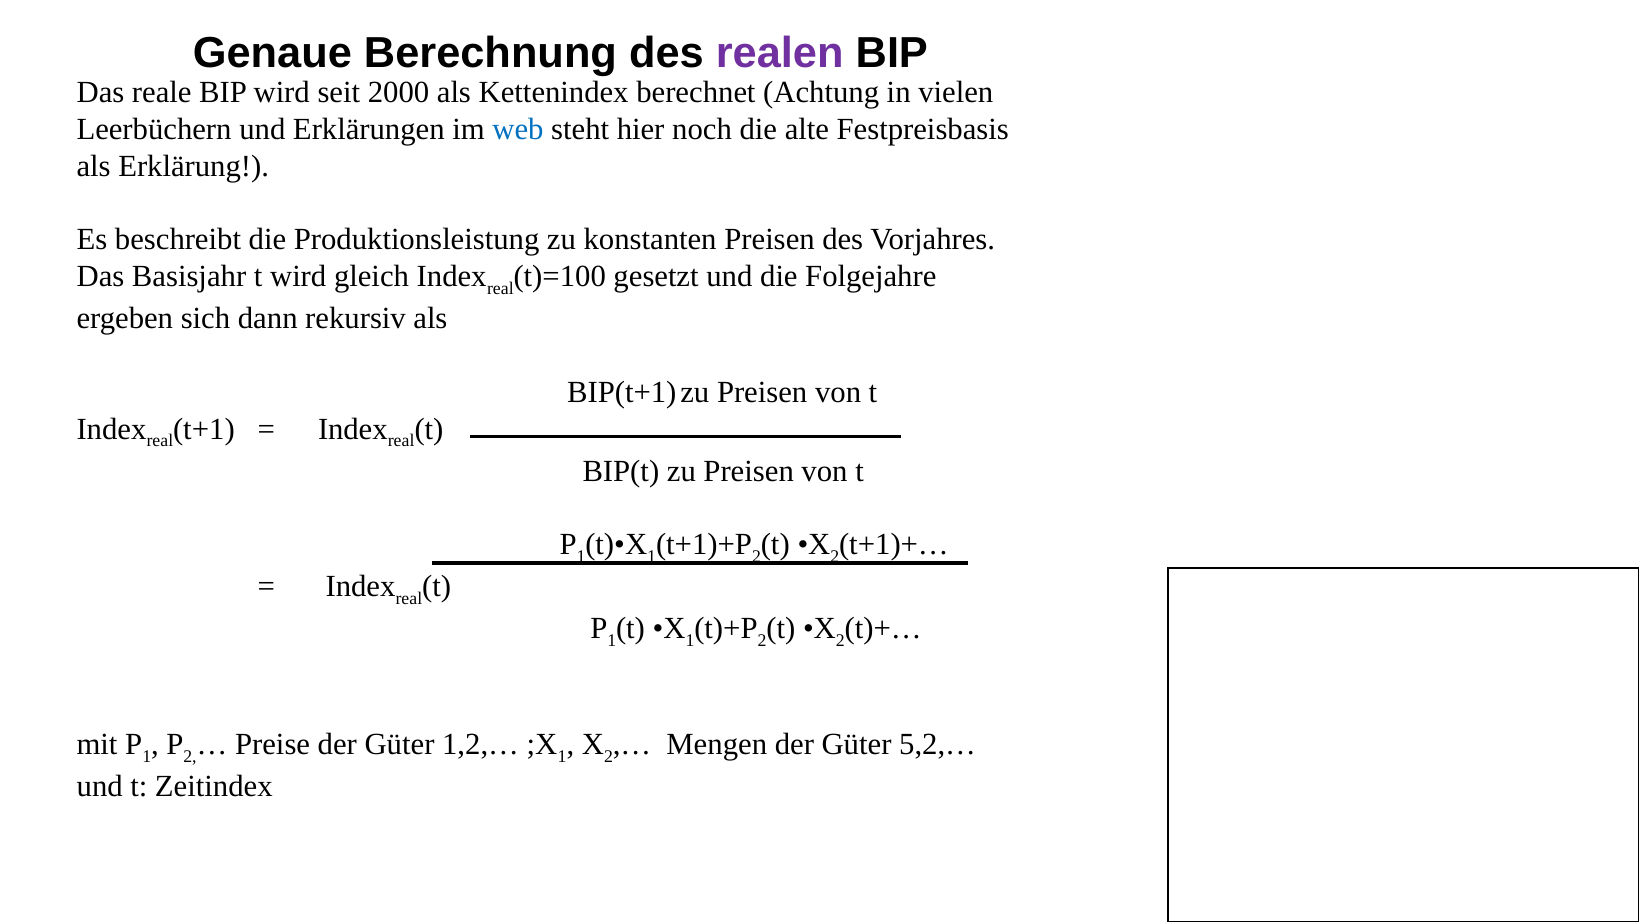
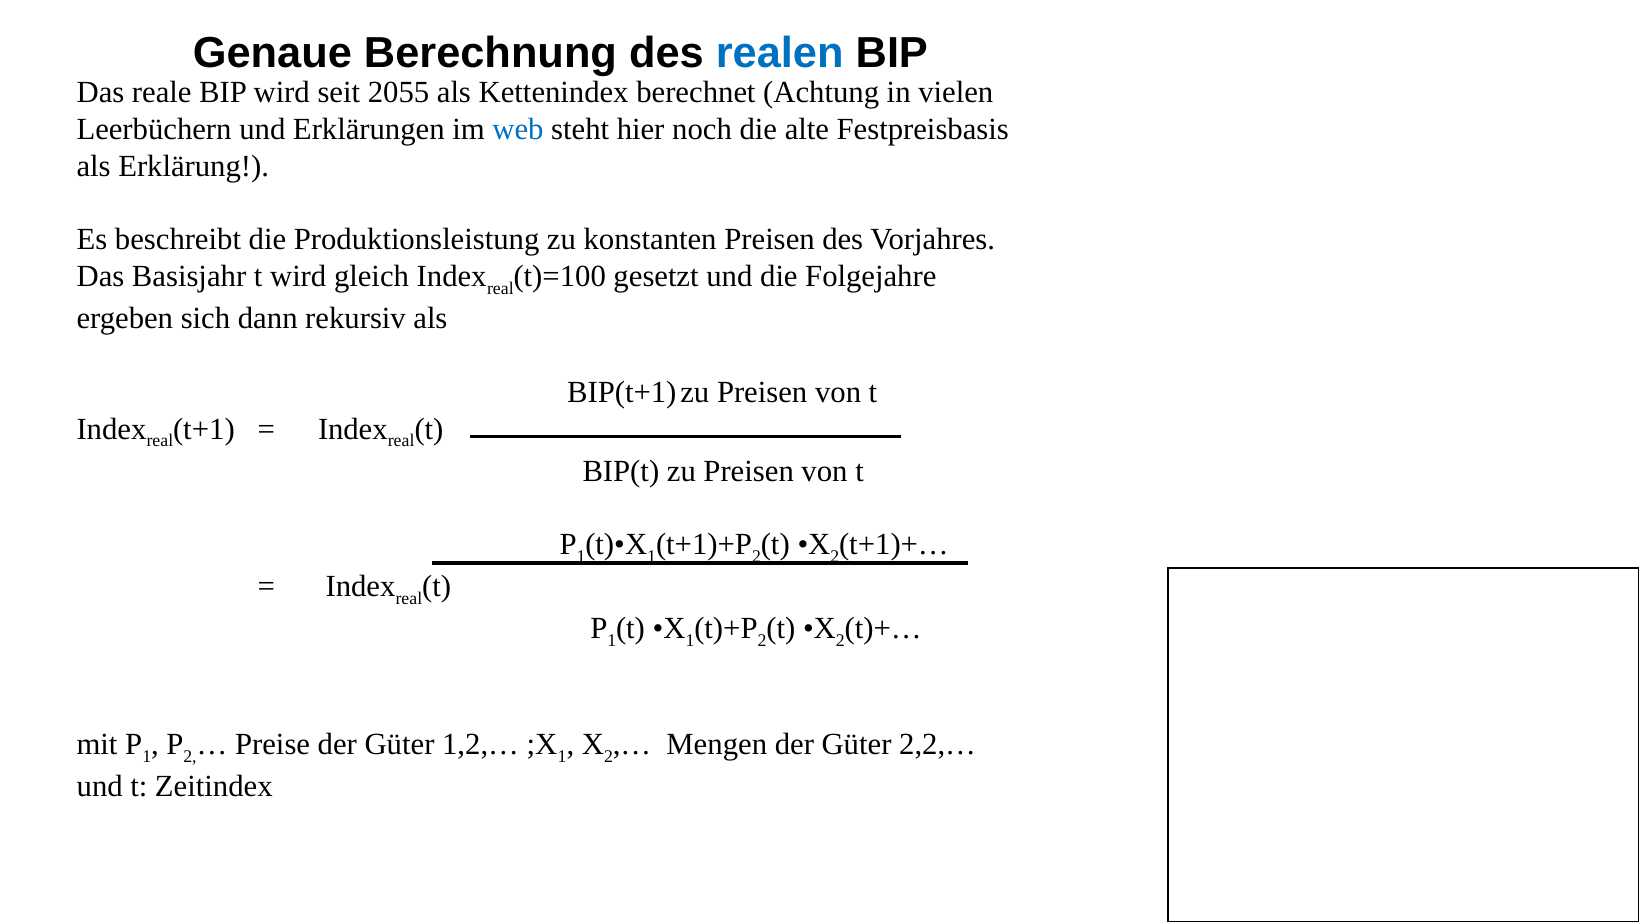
realen colour: purple -> blue
2000: 2000 -> 2055
5,2,…: 5,2,… -> 2,2,…
